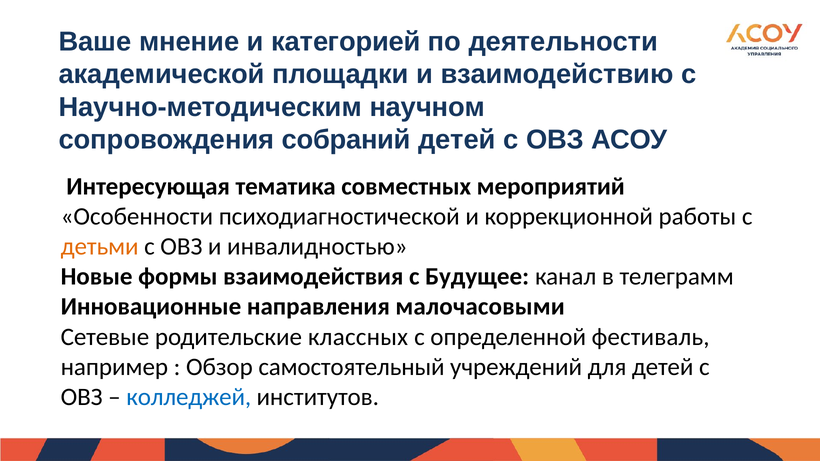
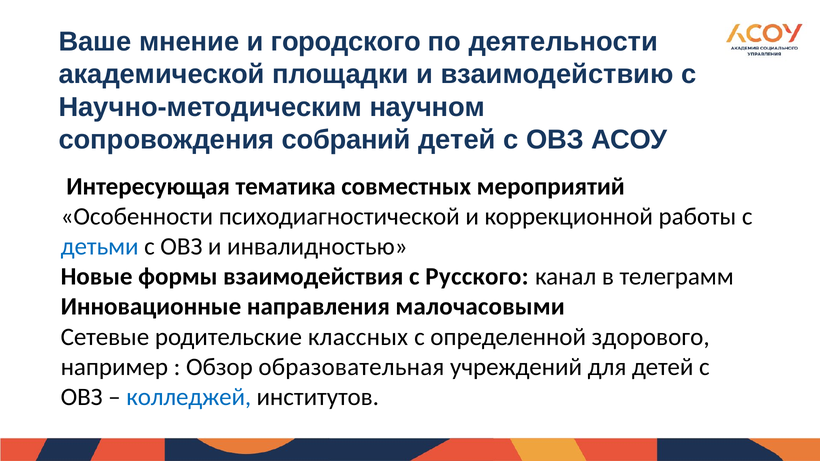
категорией: категорией -> городского
детьми colour: orange -> blue
Будущее: Будущее -> Русского
фестиваль: фестиваль -> здорового
самостоятельный: самостоятельный -> образовательная
